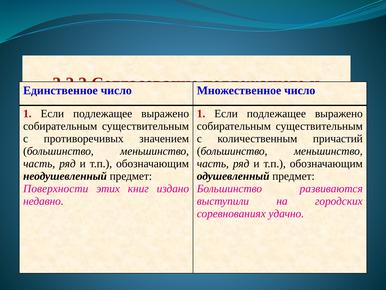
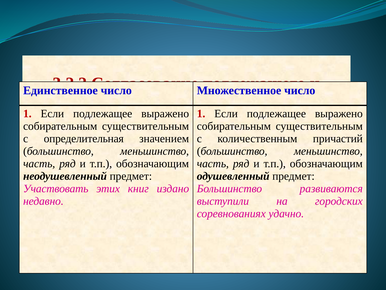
противоречивых: противоречивых -> определительная
Поверхности: Поверхности -> Участвовать
